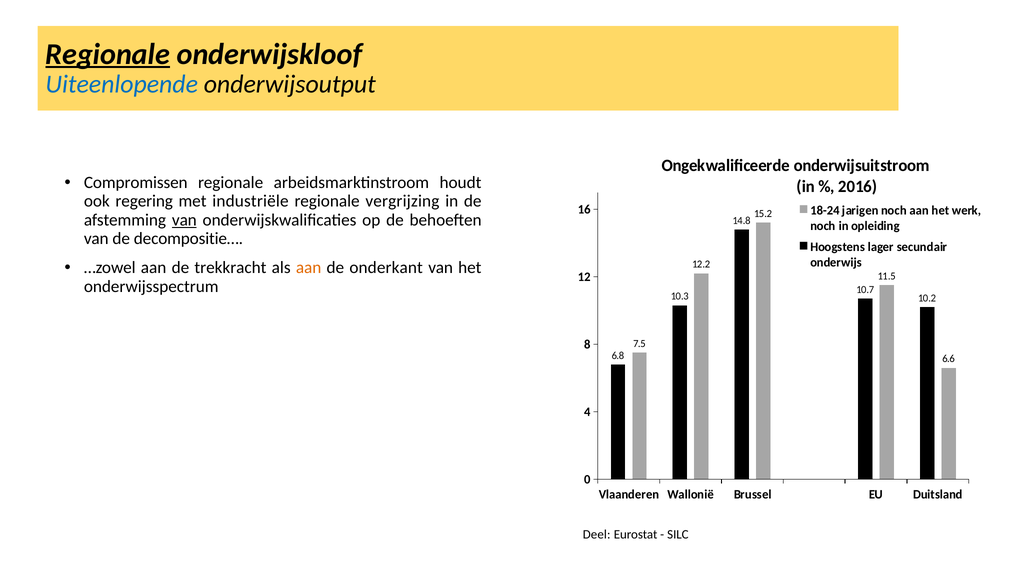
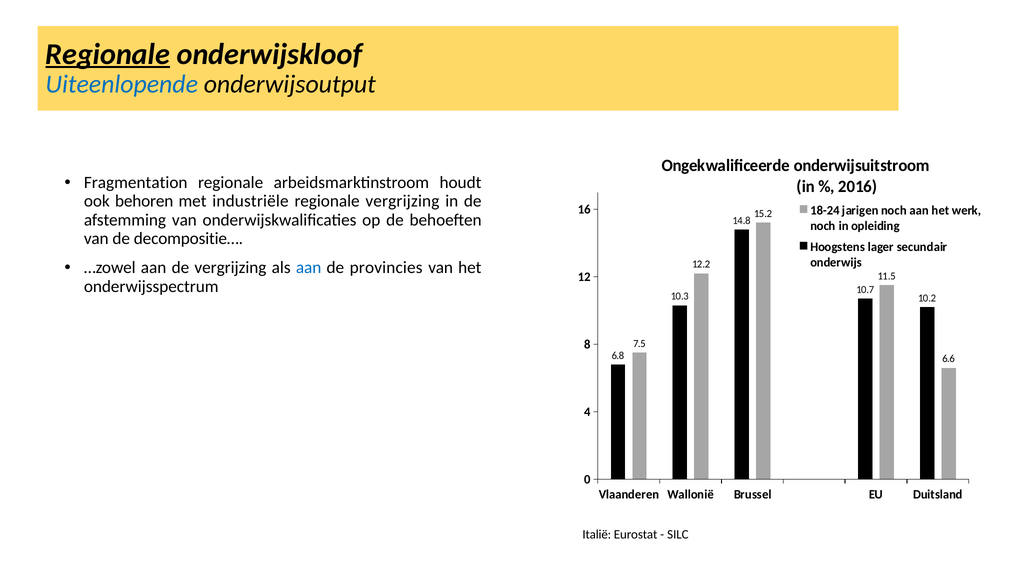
Compromissen: Compromissen -> Fragmentation
regering: regering -> behoren
van at (184, 220) underline: present -> none
de trekkracht: trekkracht -> vergrijzing
aan at (309, 268) colour: orange -> blue
onderkant: onderkant -> provincies
Deel: Deel -> Italië
